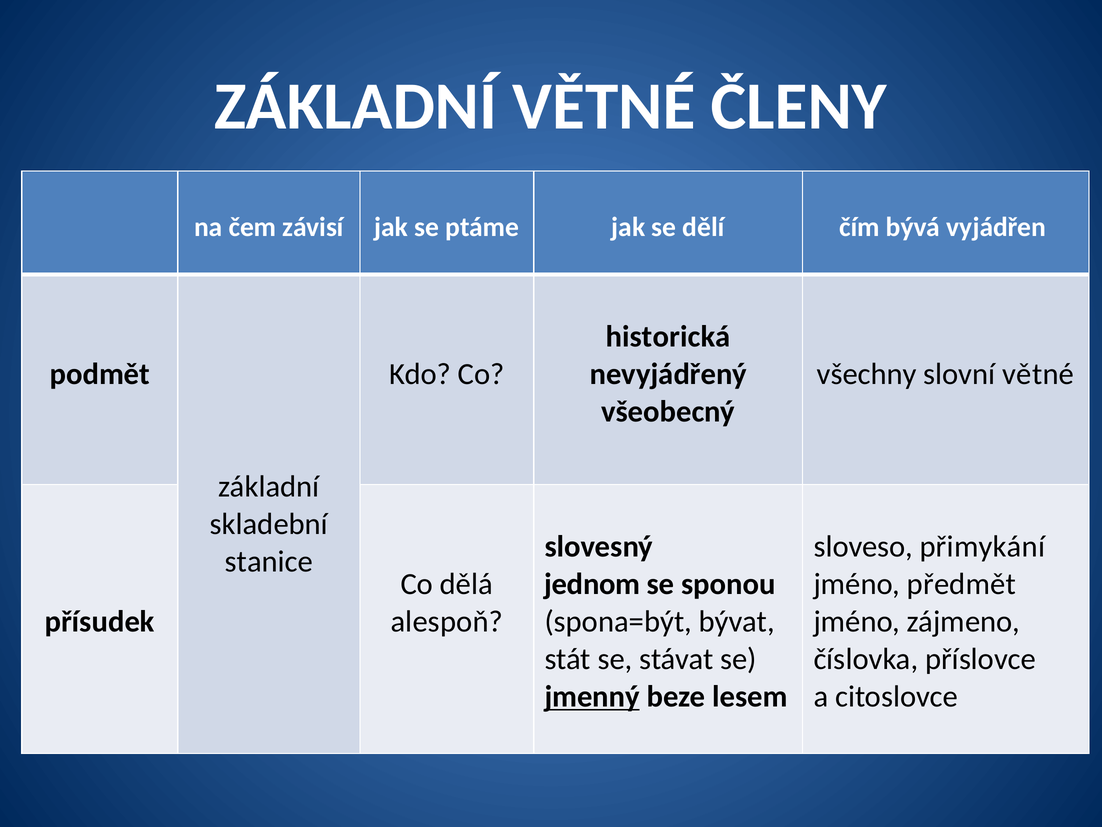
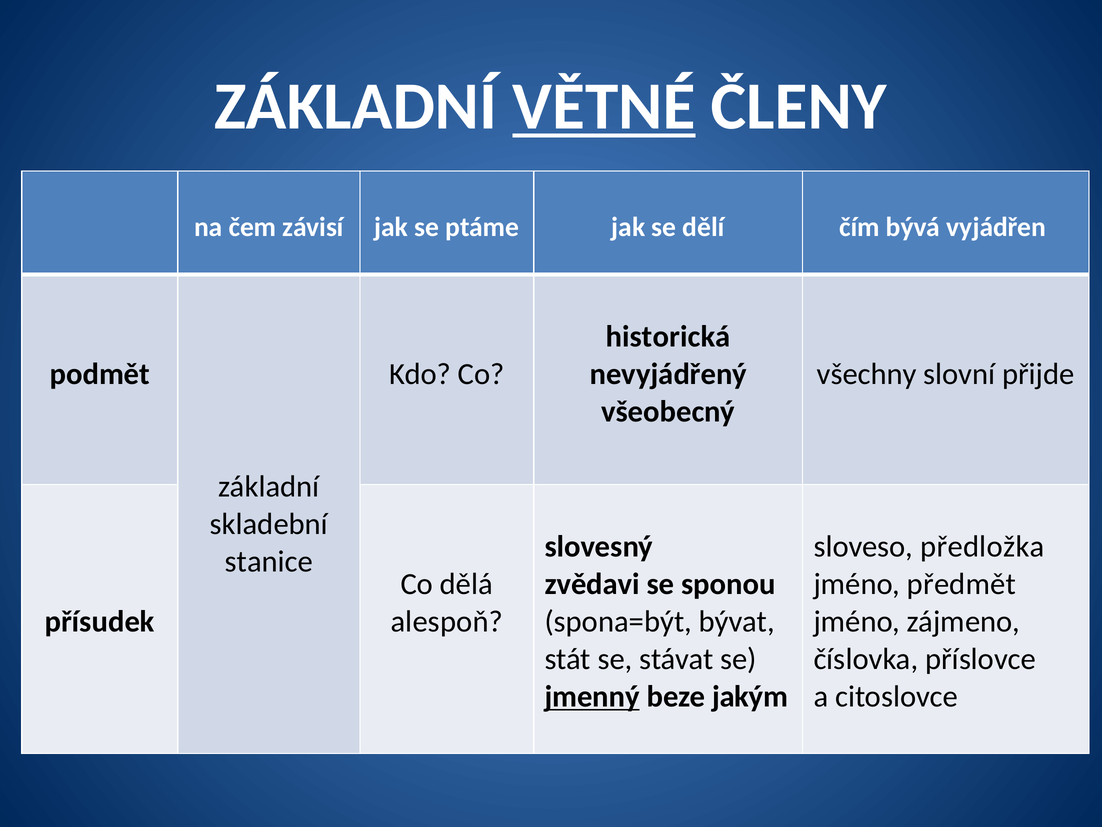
VĚTNÉ at (604, 107) underline: none -> present
slovní větné: větné -> přijde
přimykání: přimykání -> předložka
jednom: jednom -> zvědavi
lesem: lesem -> jakým
